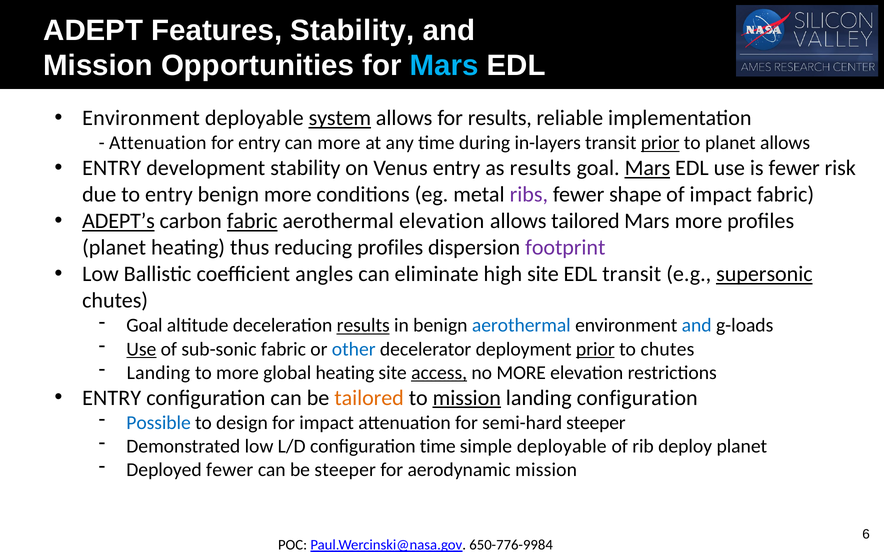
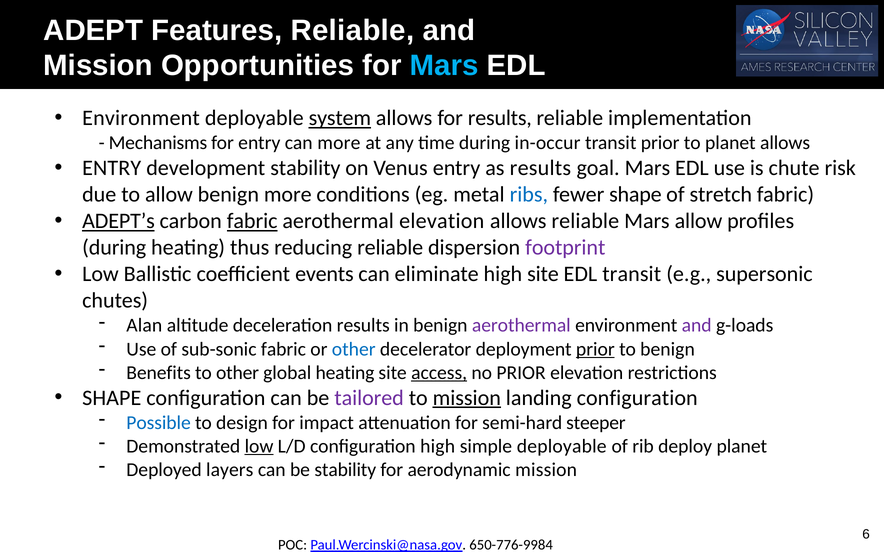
Features Stability: Stability -> Reliable
Attenuation at (158, 143): Attenuation -> Mechanisms
in-layers: in-layers -> in-occur
prior at (660, 143) underline: present -> none
Mars at (647, 168) underline: present -> none
is fewer: fewer -> chute
to entry: entry -> allow
ribs colour: purple -> blue
of impact: impact -> stretch
allows tailored: tailored -> reliable
Mars more: more -> allow
planet at (114, 248): planet -> during
reducing profiles: profiles -> reliable
angles: angles -> events
supersonic underline: present -> none
Goal at (144, 326): Goal -> Alan
results at (363, 326) underline: present -> none
aerothermal at (521, 326) colour: blue -> purple
and at (697, 326) colour: blue -> purple
Use at (141, 349) underline: present -> none
to chutes: chutes -> benign
Landing at (158, 373): Landing -> Benefits
to more: more -> other
no MORE: MORE -> PRIOR
ENTRY at (112, 398): ENTRY -> SHAPE
tailored at (369, 398) colour: orange -> purple
low at (259, 447) underline: none -> present
configuration time: time -> high
Deployed fewer: fewer -> layers
be steeper: steeper -> stability
